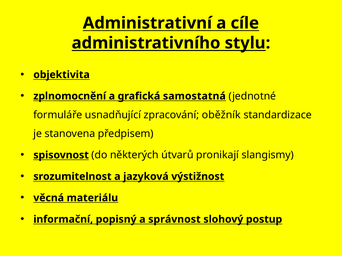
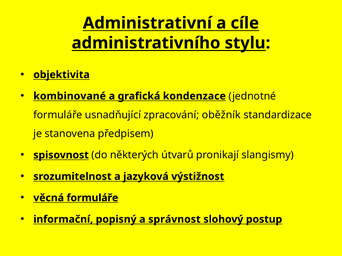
zplnomocnění: zplnomocnění -> kombinované
samostatná: samostatná -> kondenzace
věcná materiálu: materiálu -> formuláře
